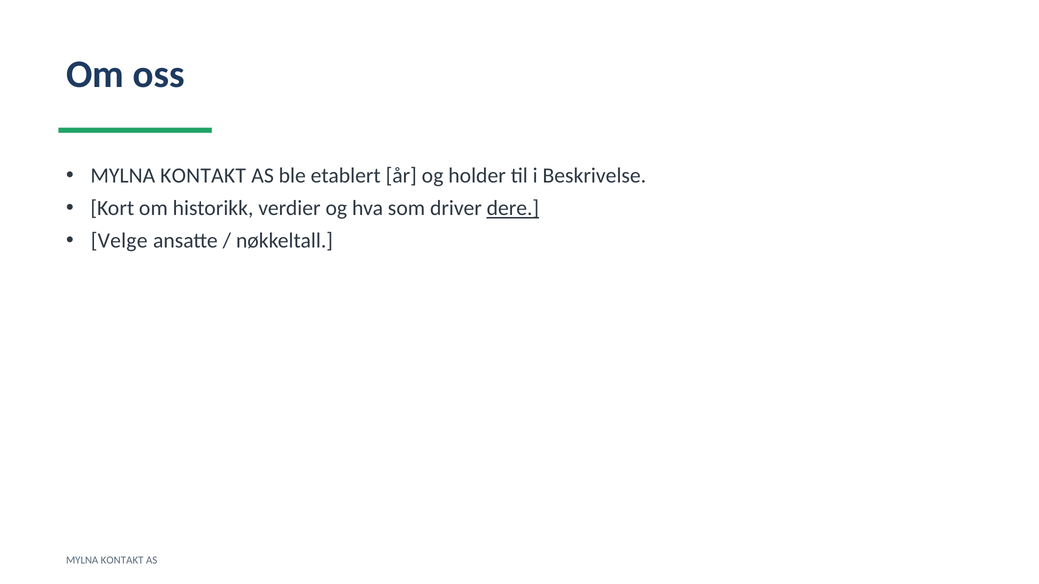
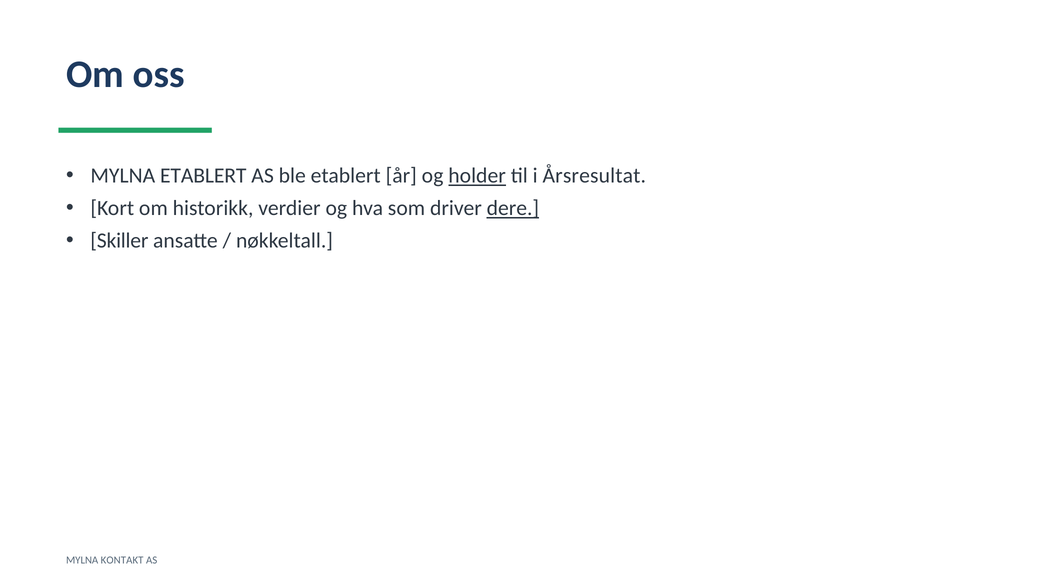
KONTAKT at (203, 176): KONTAKT -> ETABLERT
holder underline: none -> present
Beskrivelse: Beskrivelse -> Årsresultat
Velge: Velge -> Skiller
